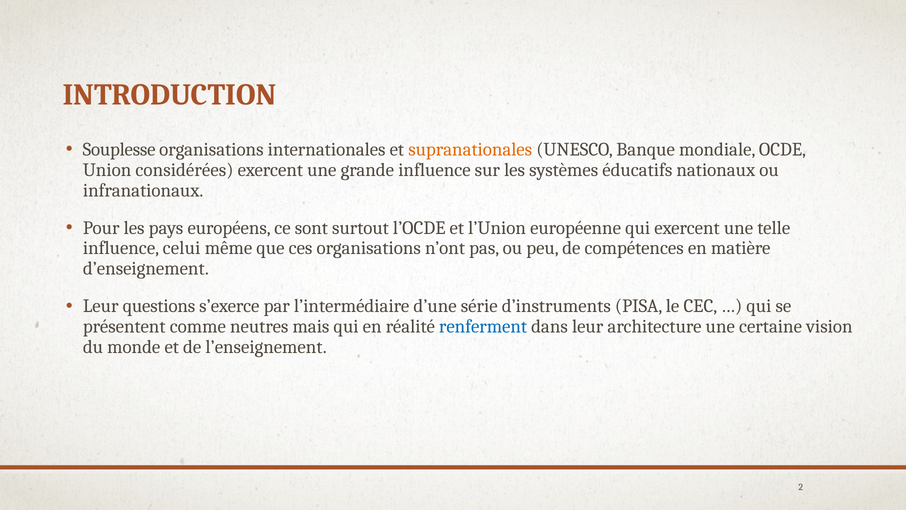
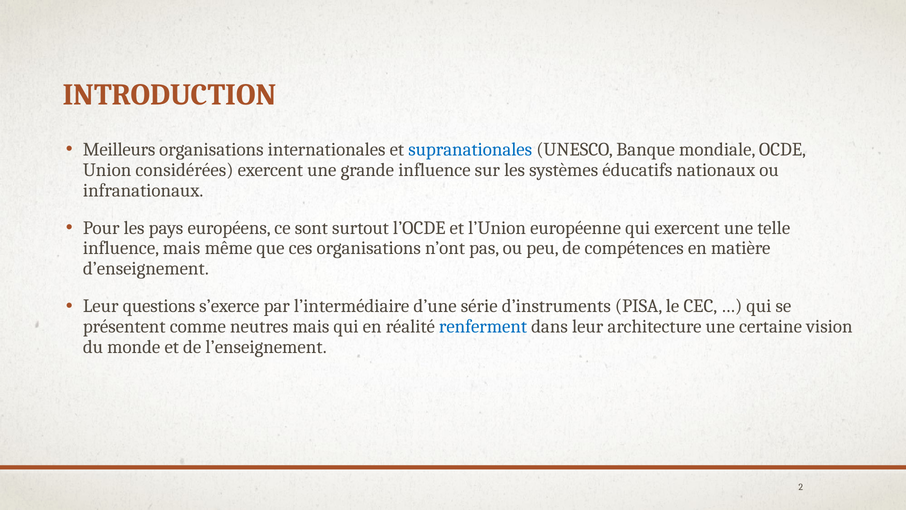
Souplesse: Souplesse -> Meilleurs
supranationales colour: orange -> blue
influence celui: celui -> mais
